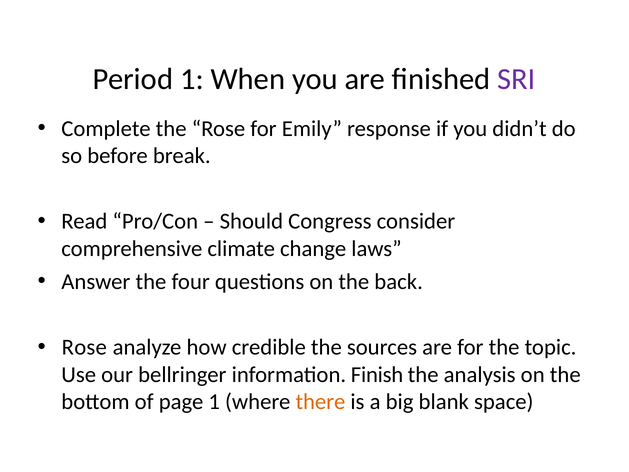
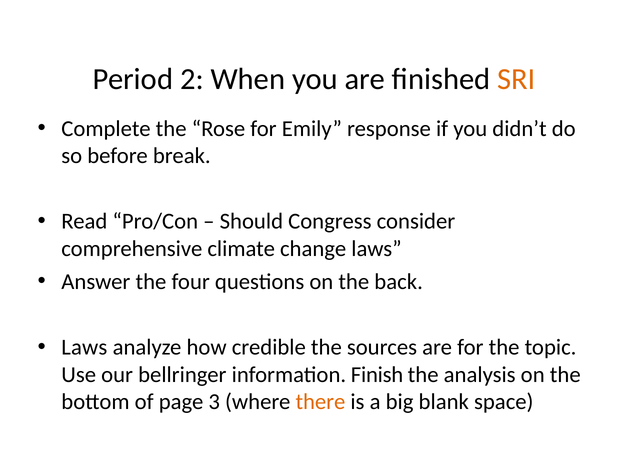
Period 1: 1 -> 2
SRI colour: purple -> orange
Rose at (84, 347): Rose -> Laws
page 1: 1 -> 3
